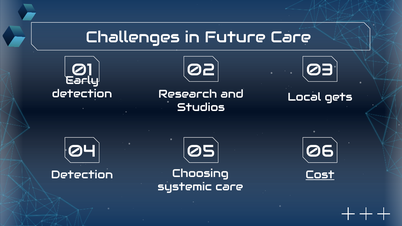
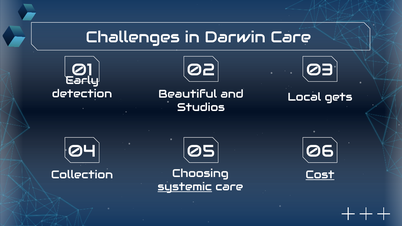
Future: Future -> Darwin
Research: Research -> Beautiful
Detection at (82, 175): Detection -> Collection
systemic underline: none -> present
